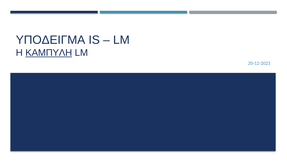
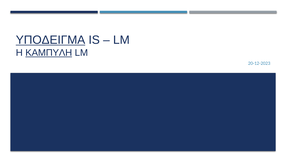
ΥΠΟΔΕΙΓΜΑ underline: none -> present
